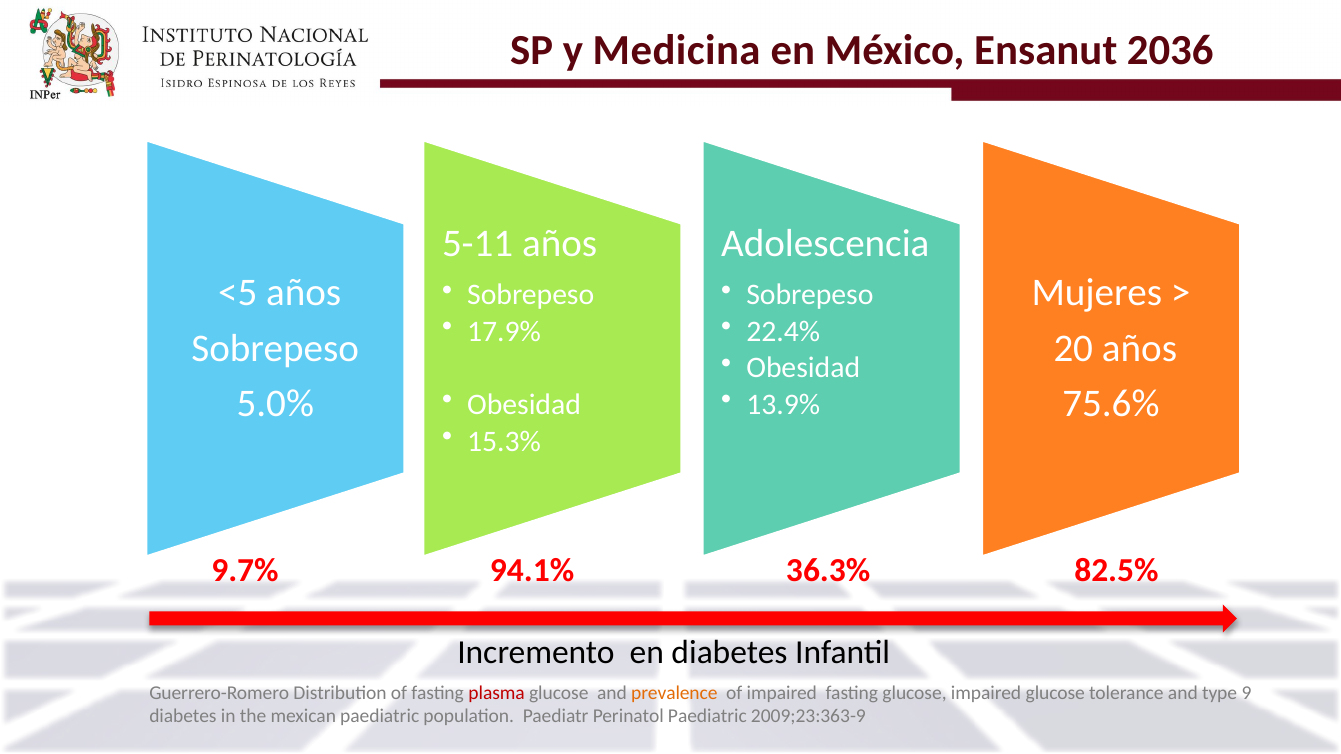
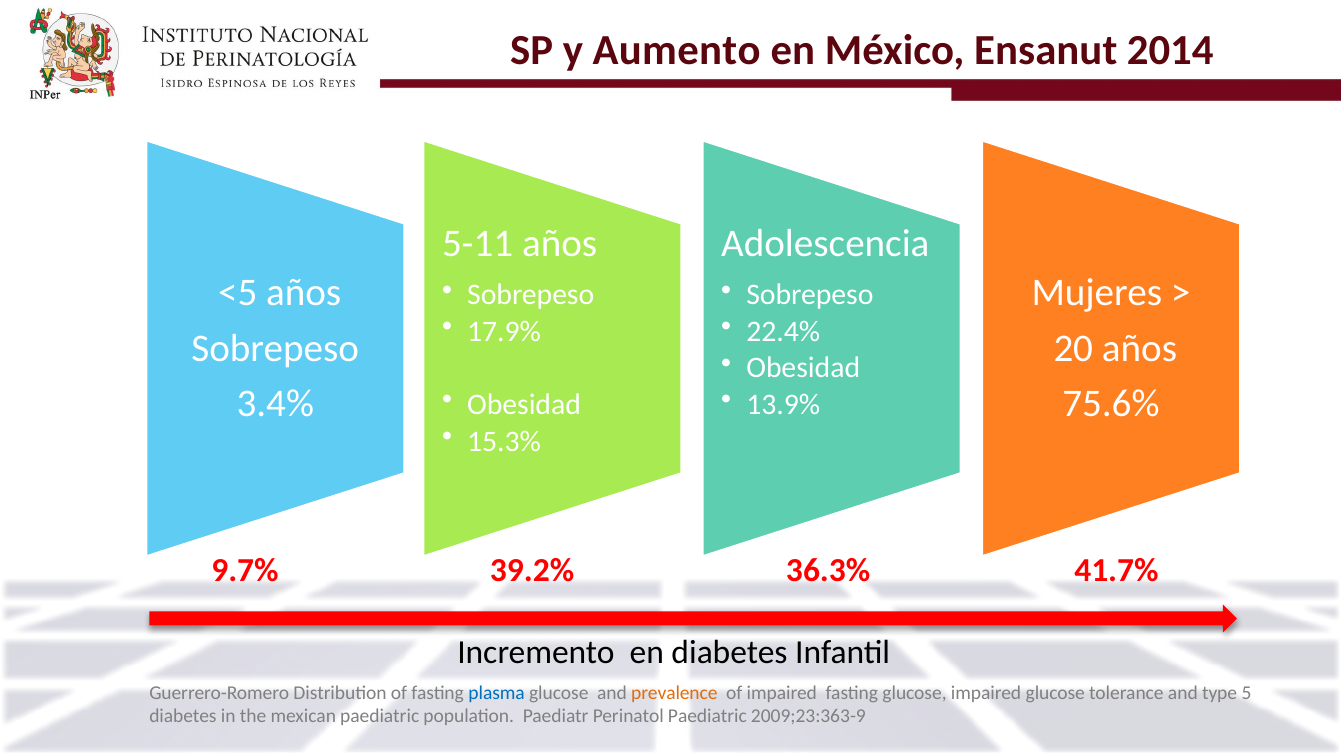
Medicina: Medicina -> Aumento
2036: 2036 -> 2014
5.0%: 5.0% -> 3.4%
94.1%: 94.1% -> 39.2%
82.5%: 82.5% -> 41.7%
plasma colour: red -> blue
9: 9 -> 5
